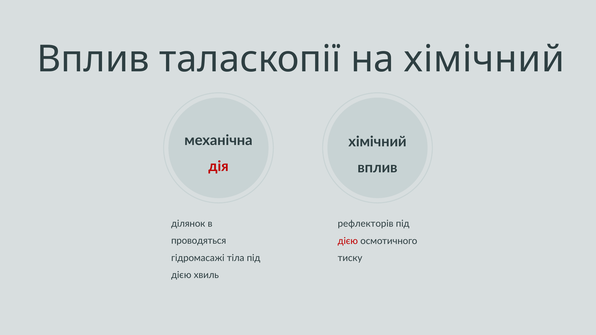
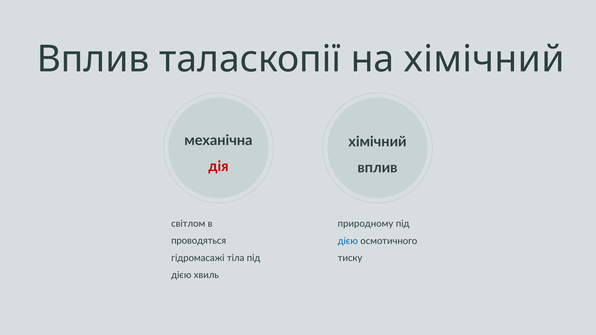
ділянок: ділянок -> світлом
рефлекторів: рефлекторів -> природному
дією at (348, 241) colour: red -> blue
